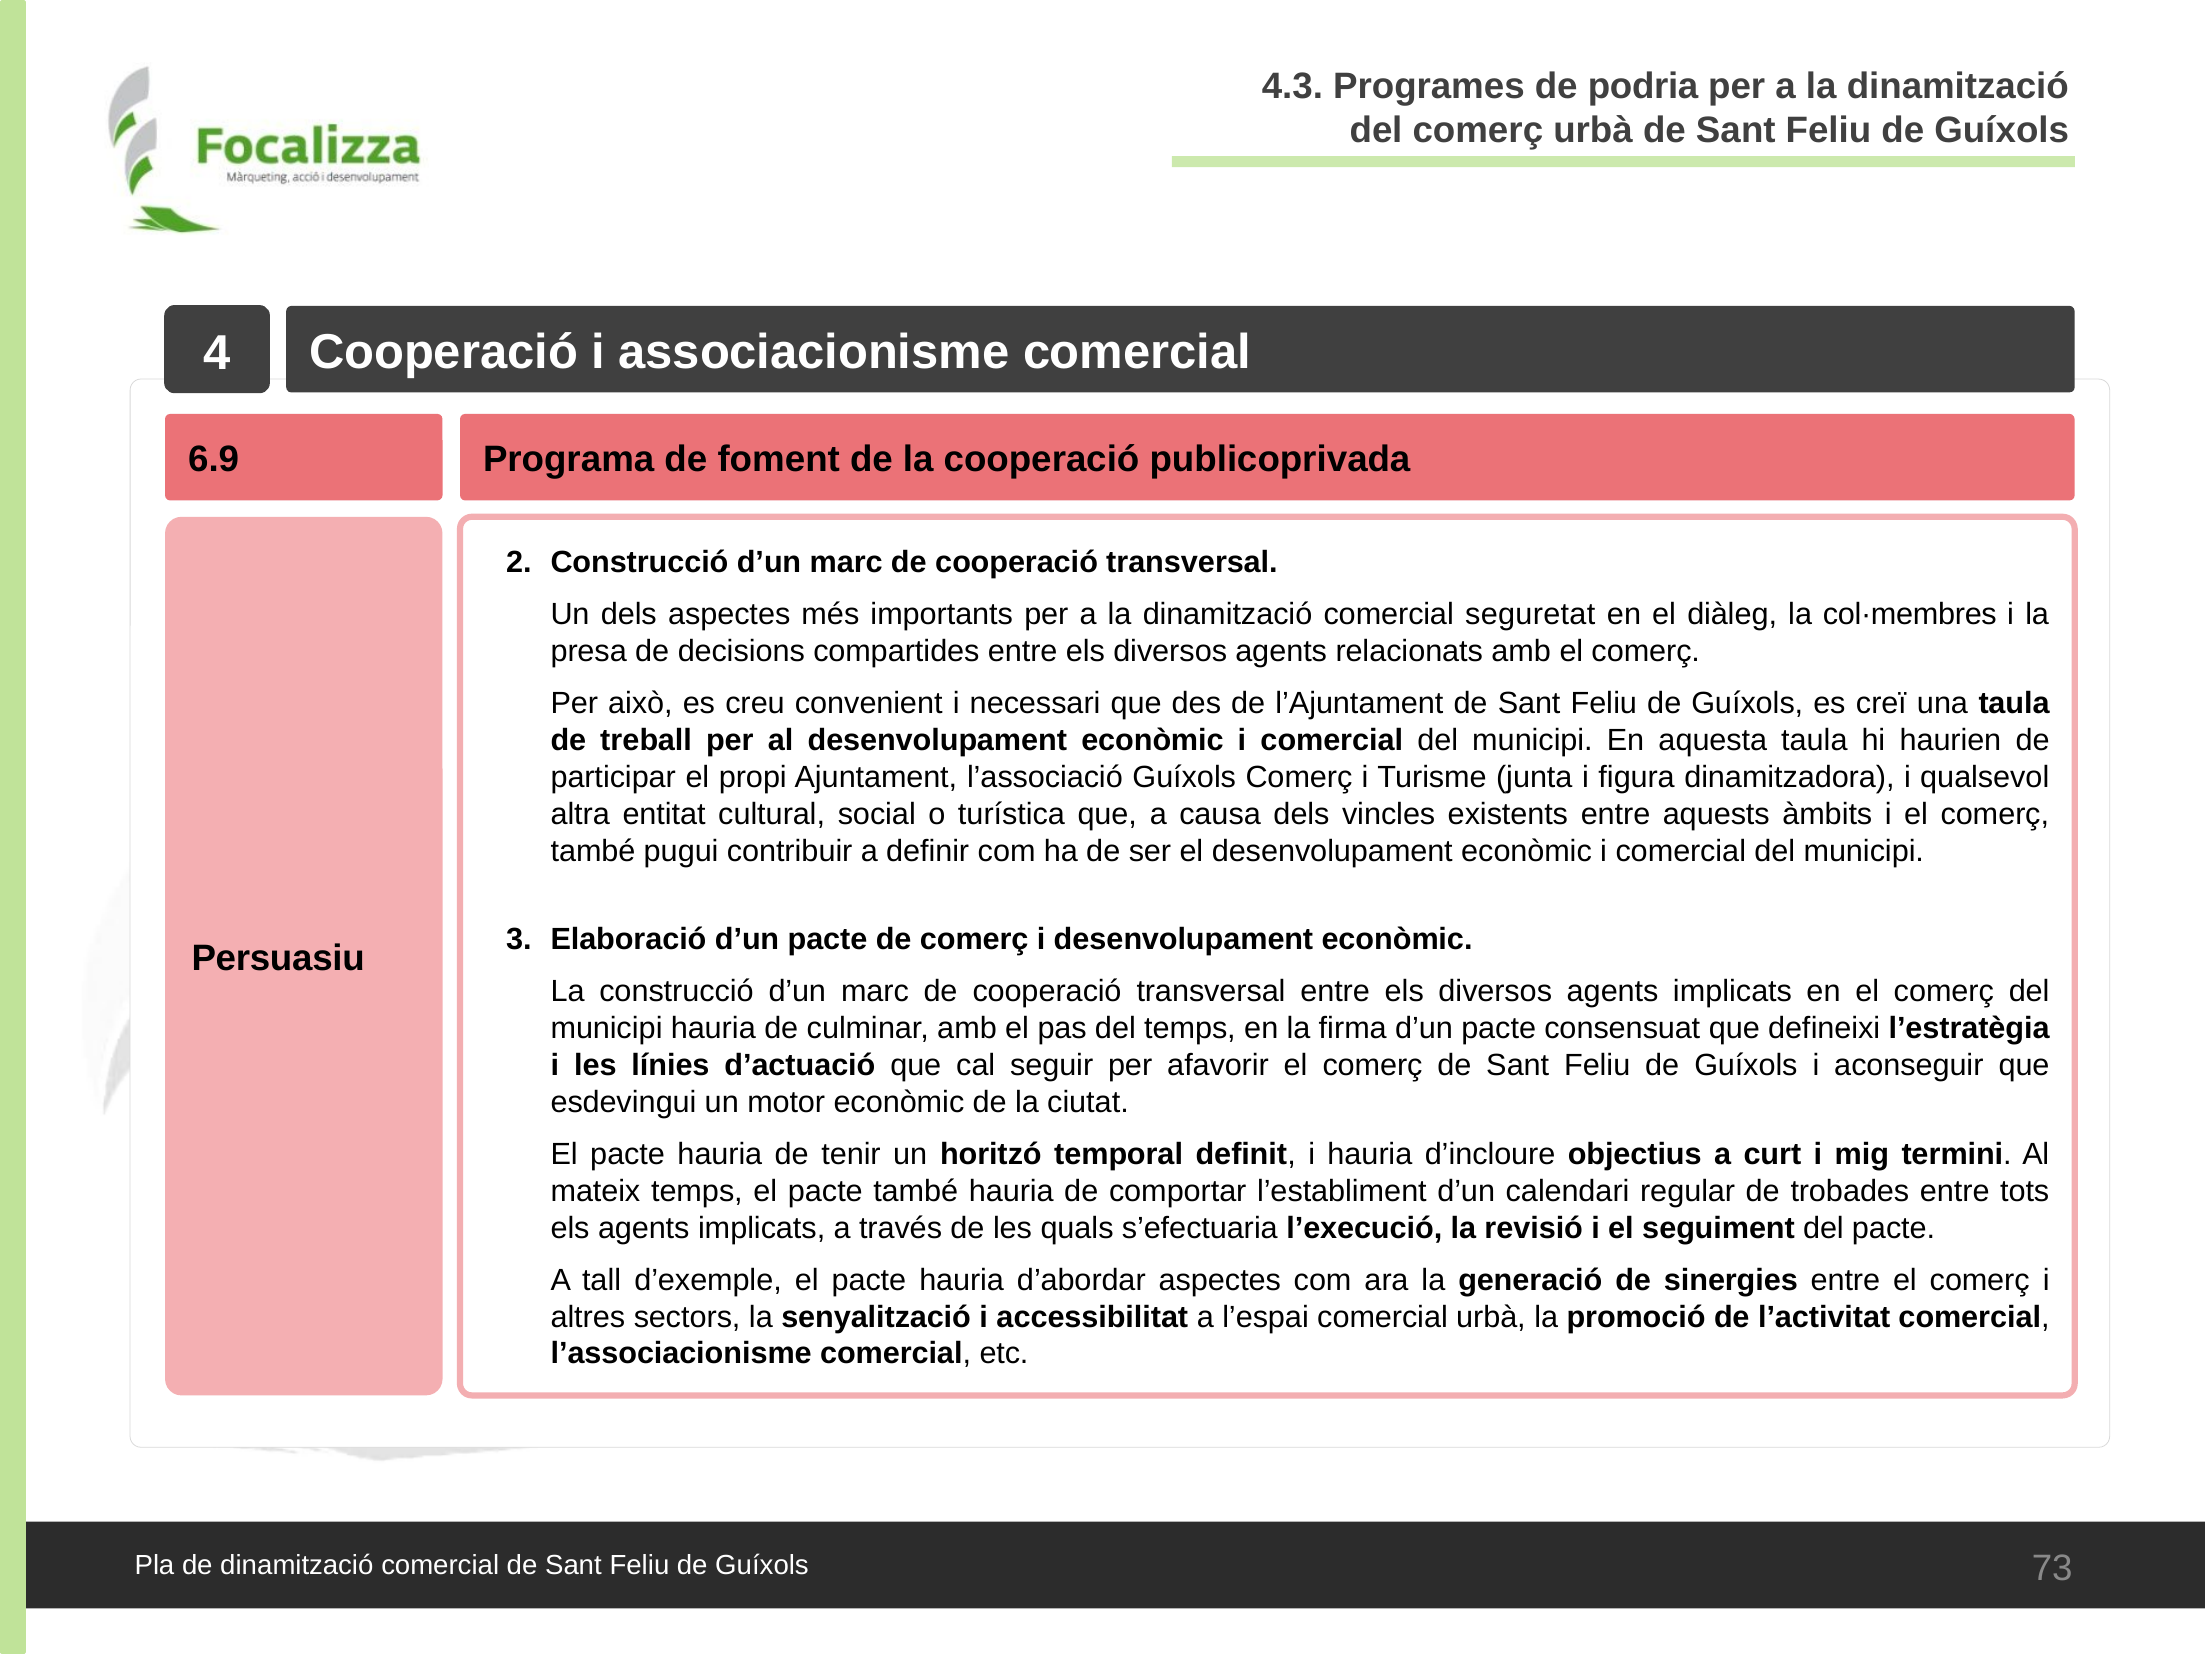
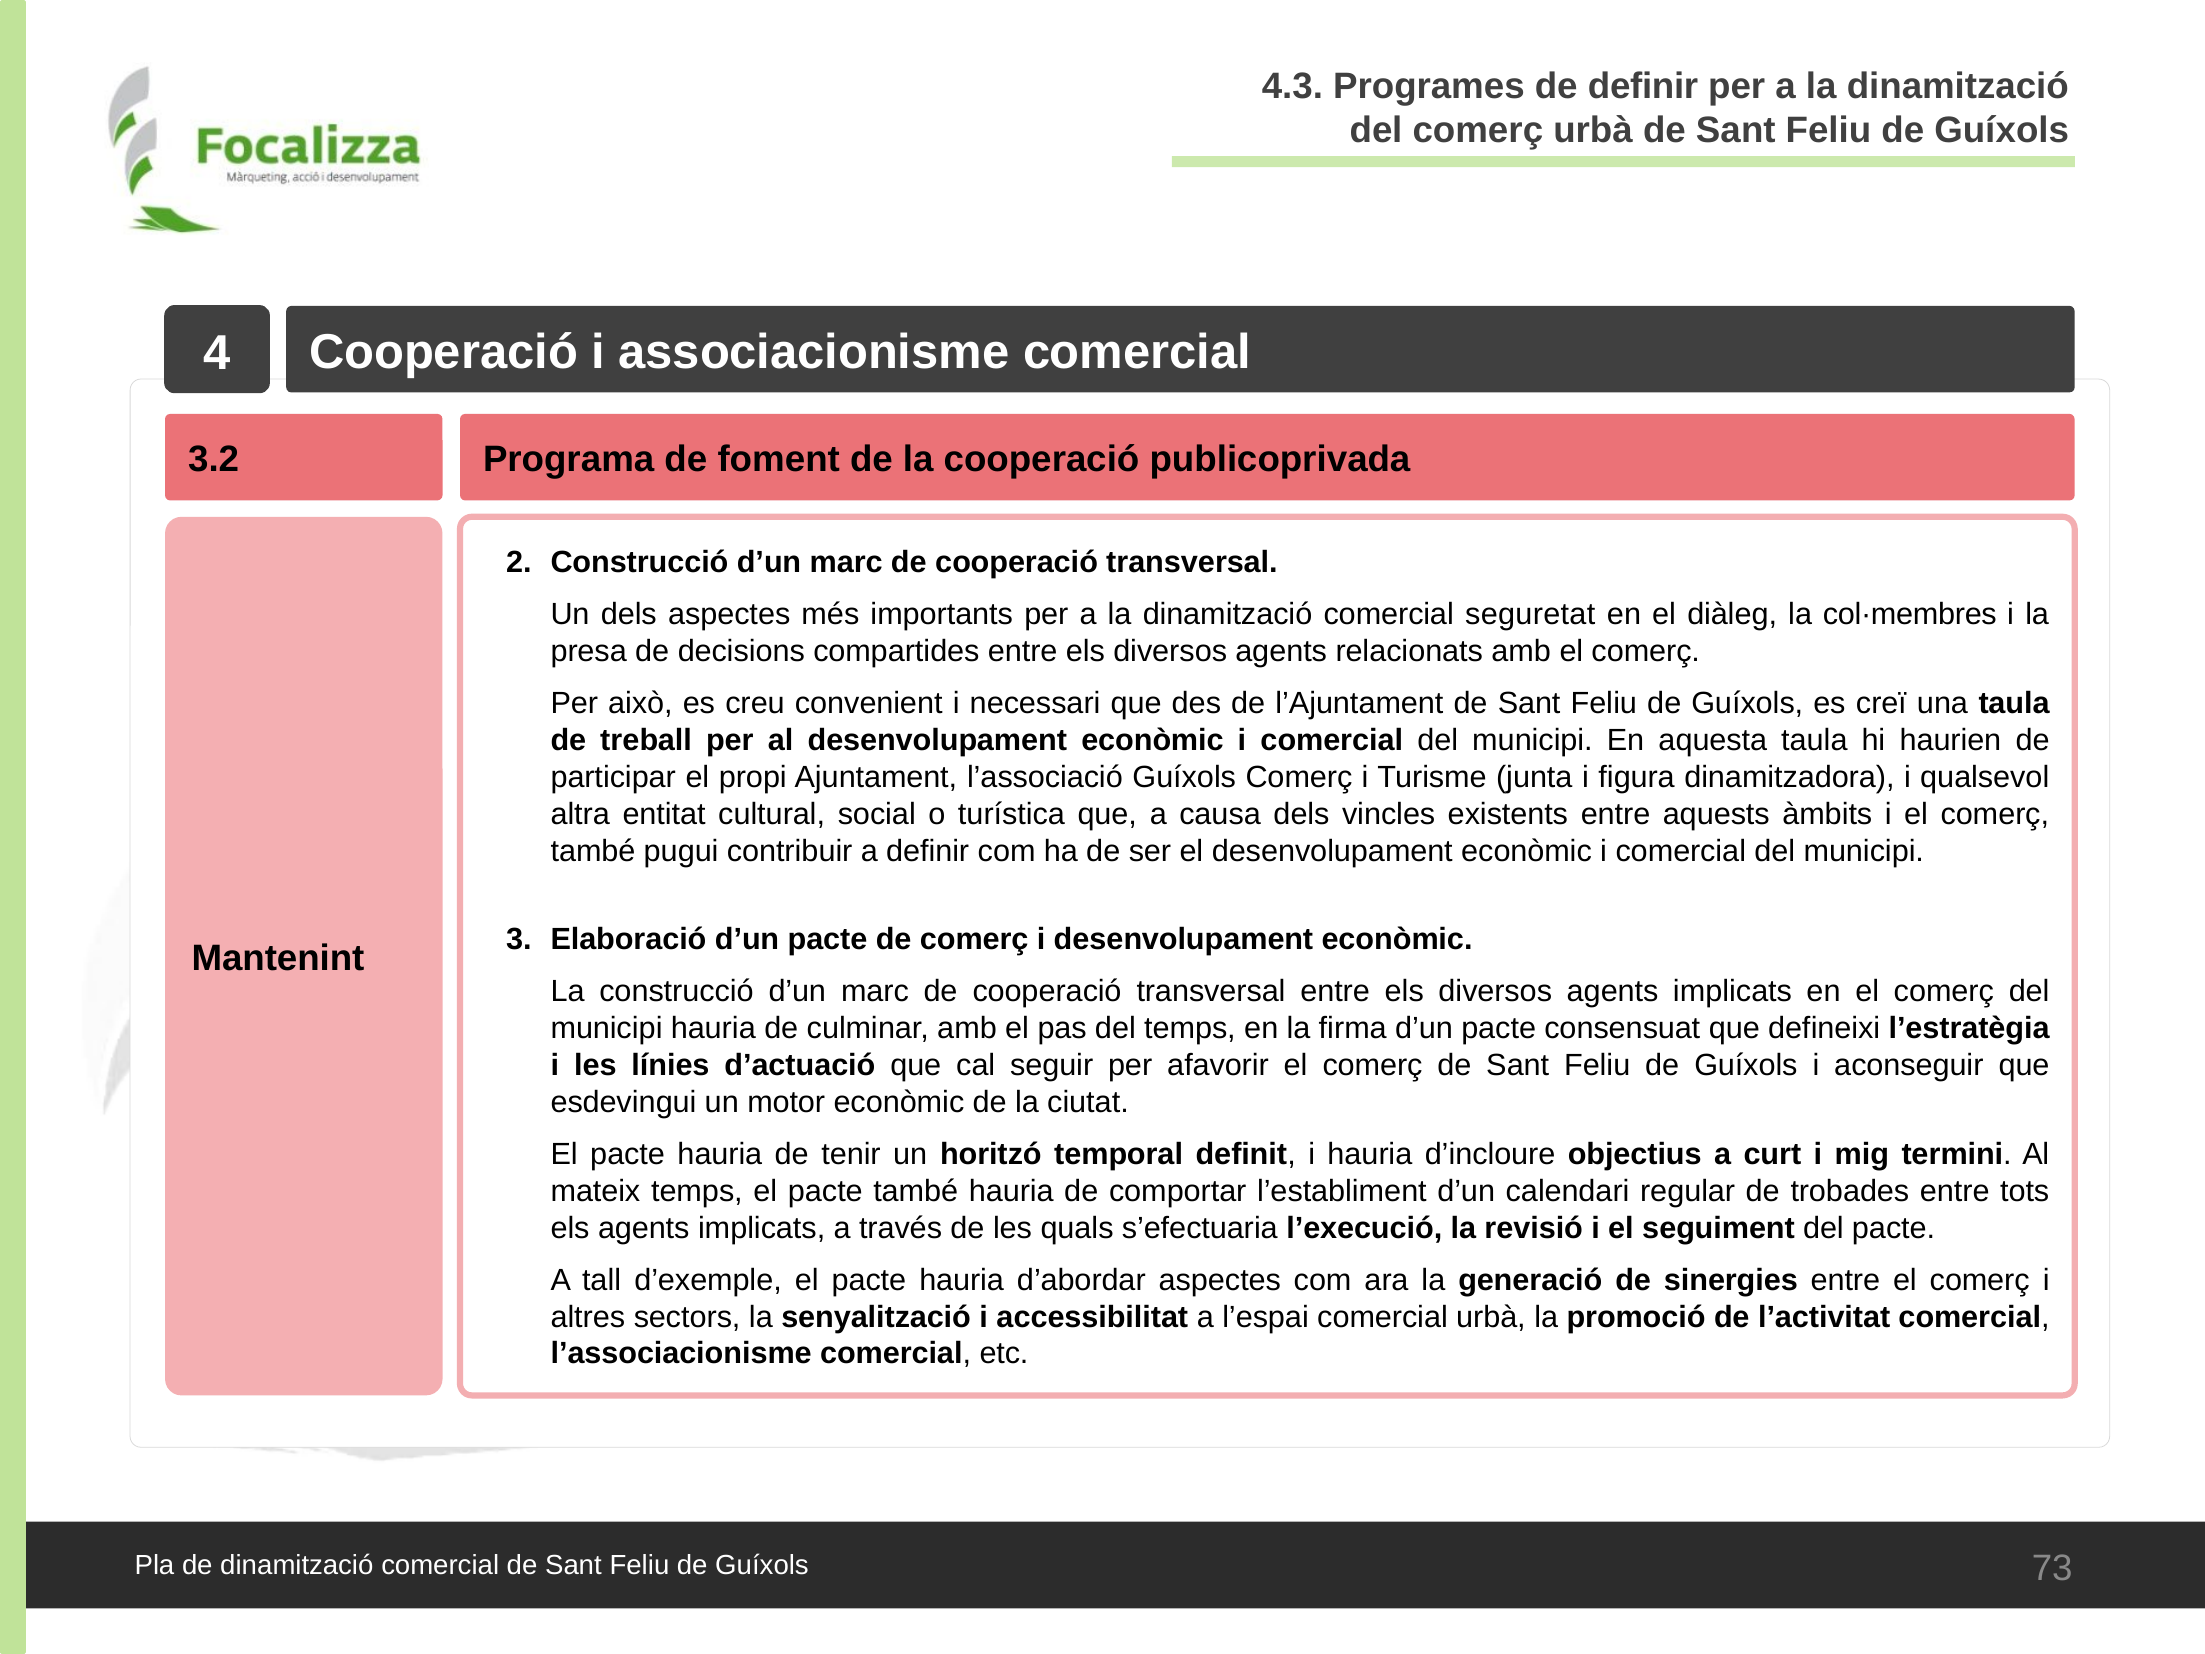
de podria: podria -> definir
6.9: 6.9 -> 3.2
Persuasiu: Persuasiu -> Mantenint
